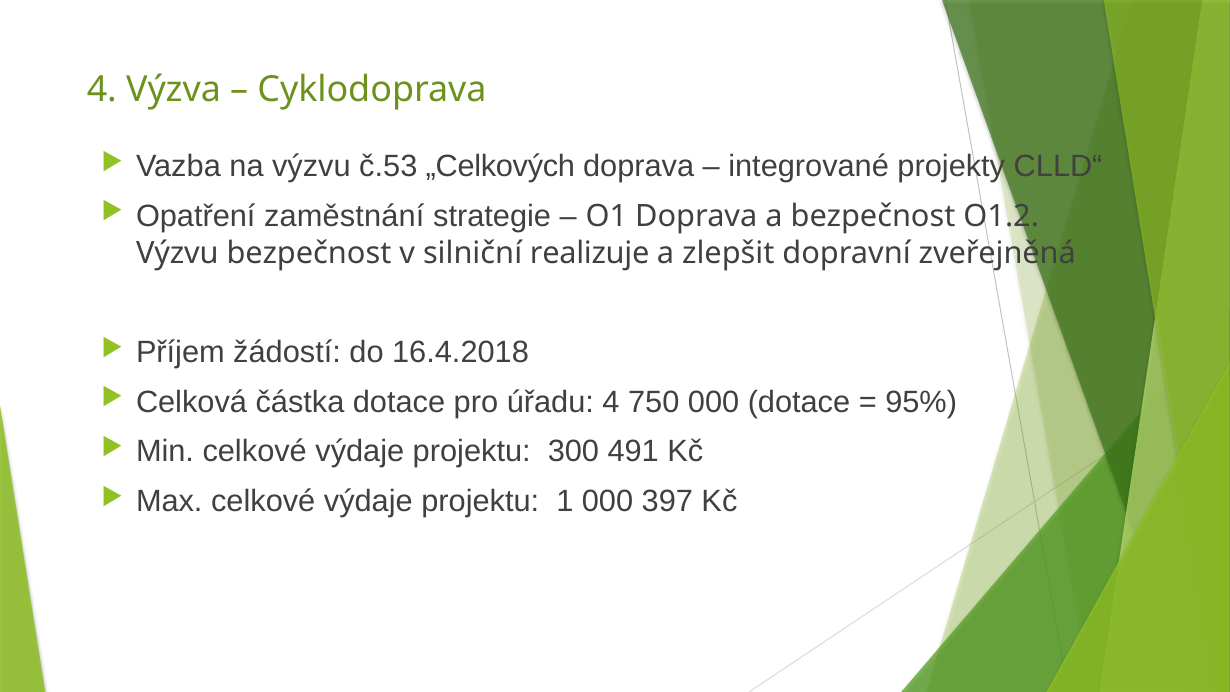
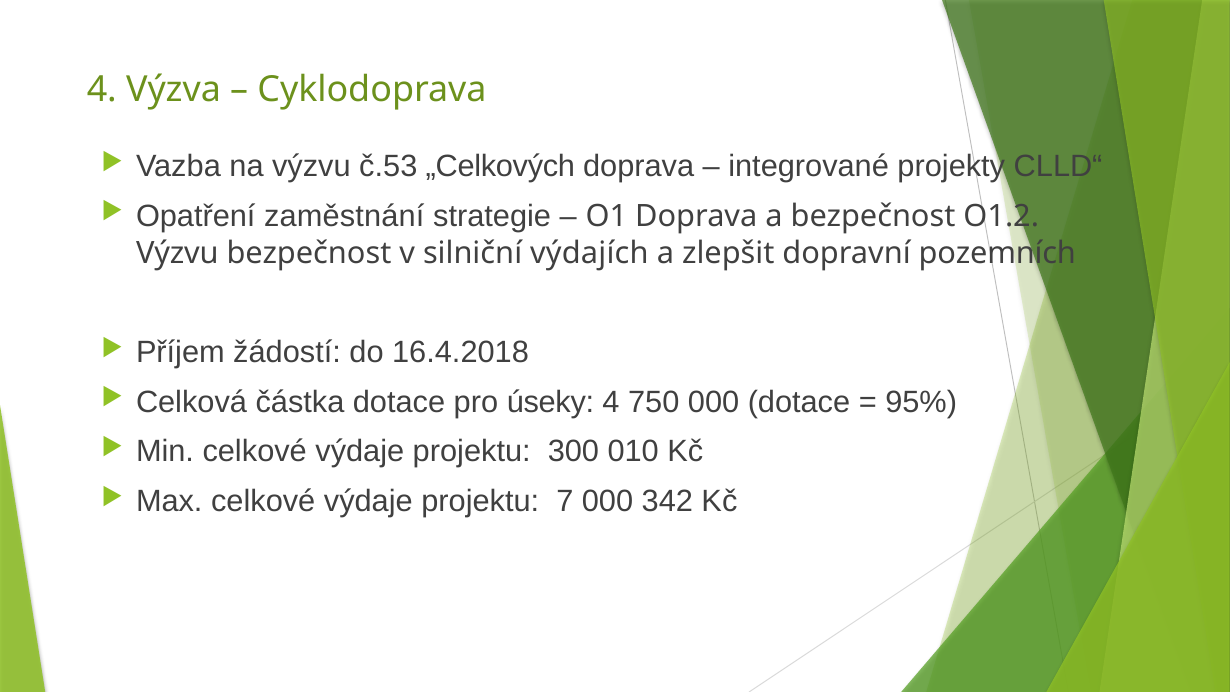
realizuje: realizuje -> výdajích
zveřejněná: zveřejněná -> pozemních
úřadu: úřadu -> úseky
491: 491 -> 010
1: 1 -> 7
397: 397 -> 342
